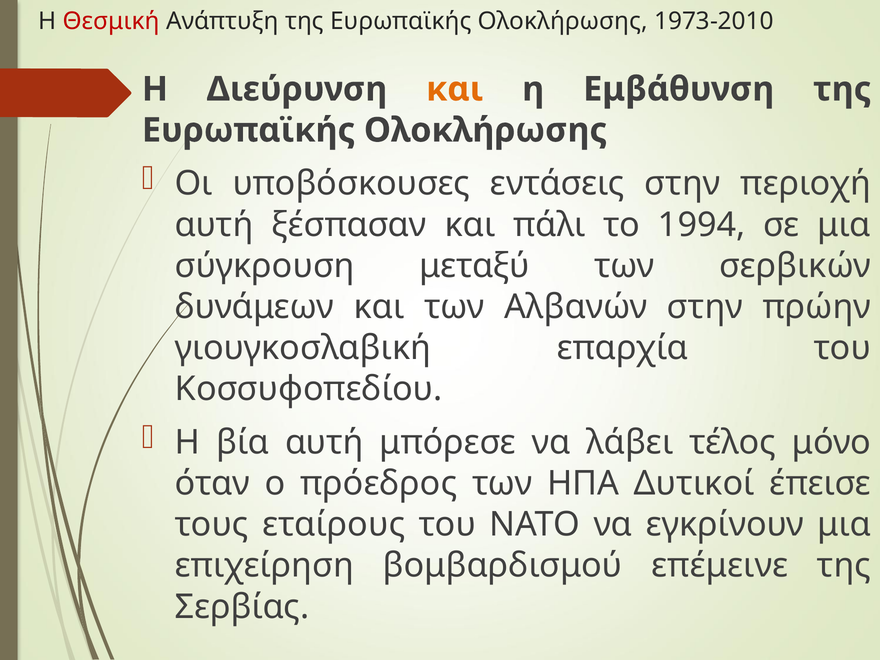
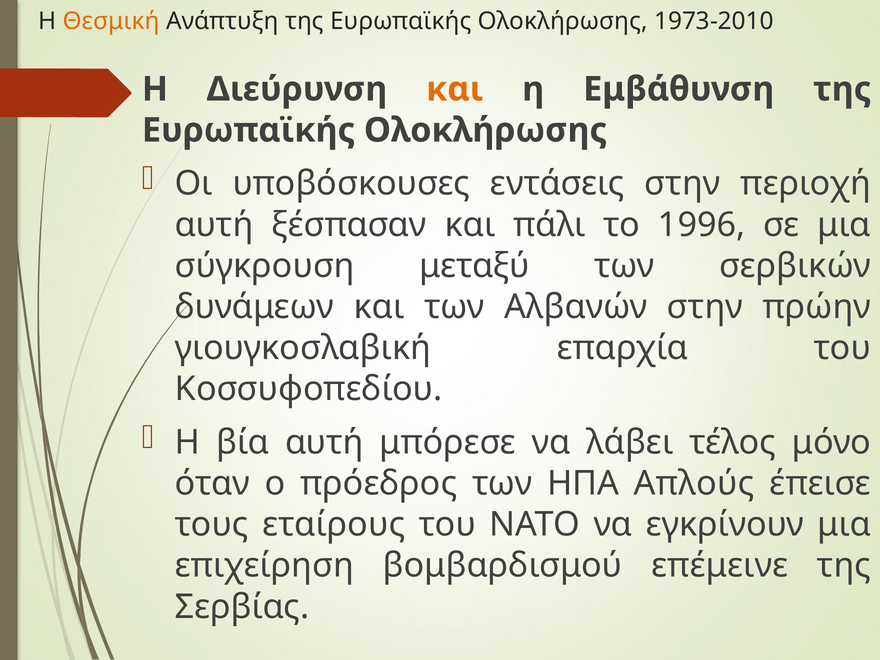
Θεσμική colour: red -> orange
1994: 1994 -> 1996
Δυτικοί: Δυτικοί -> Απλούς
